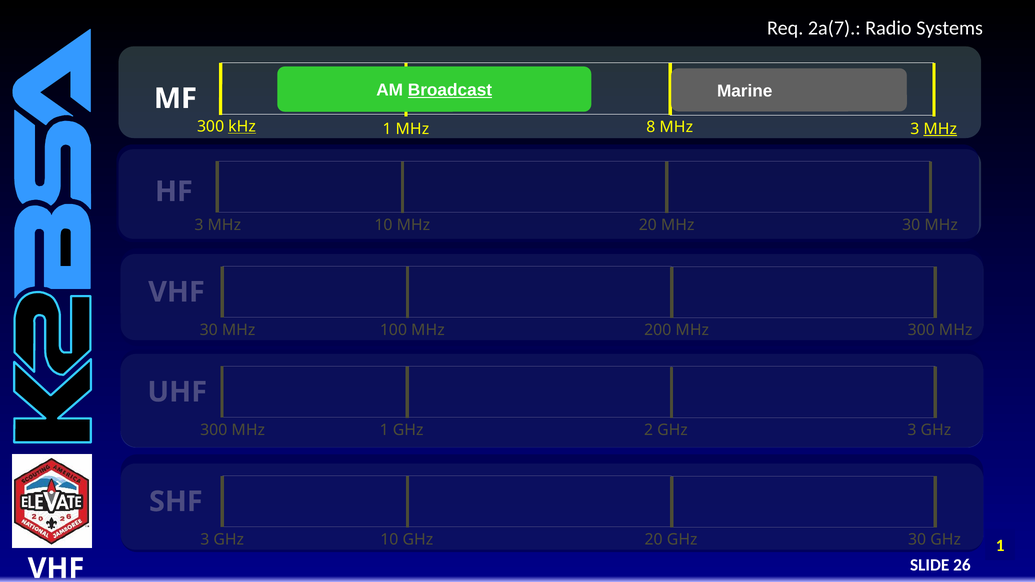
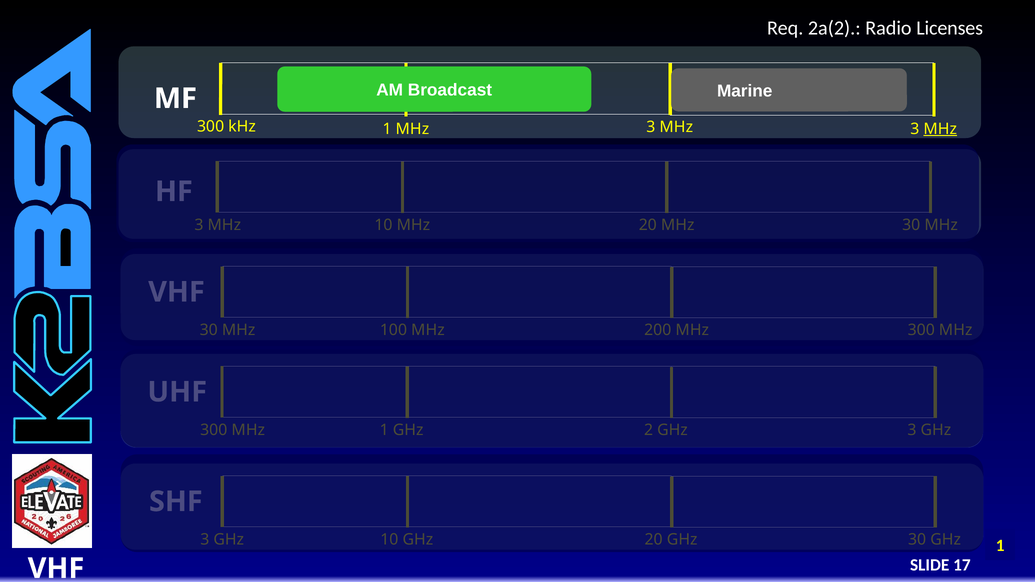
2a(7: 2a(7 -> 2a(2
Systems: Systems -> Licenses
Broadcast underline: present -> none
kHz underline: present -> none
1 MHz 8: 8 -> 3
26: 26 -> 17
